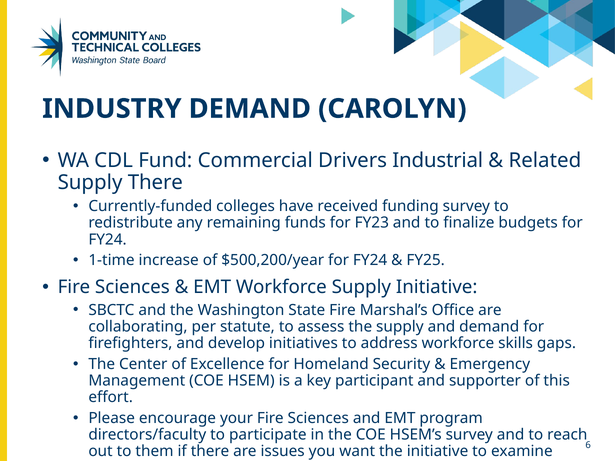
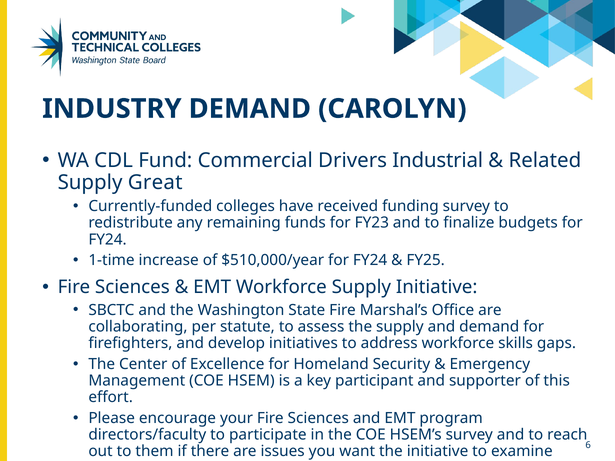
Supply There: There -> Great
$500,200/year: $500,200/year -> $510,000/year
